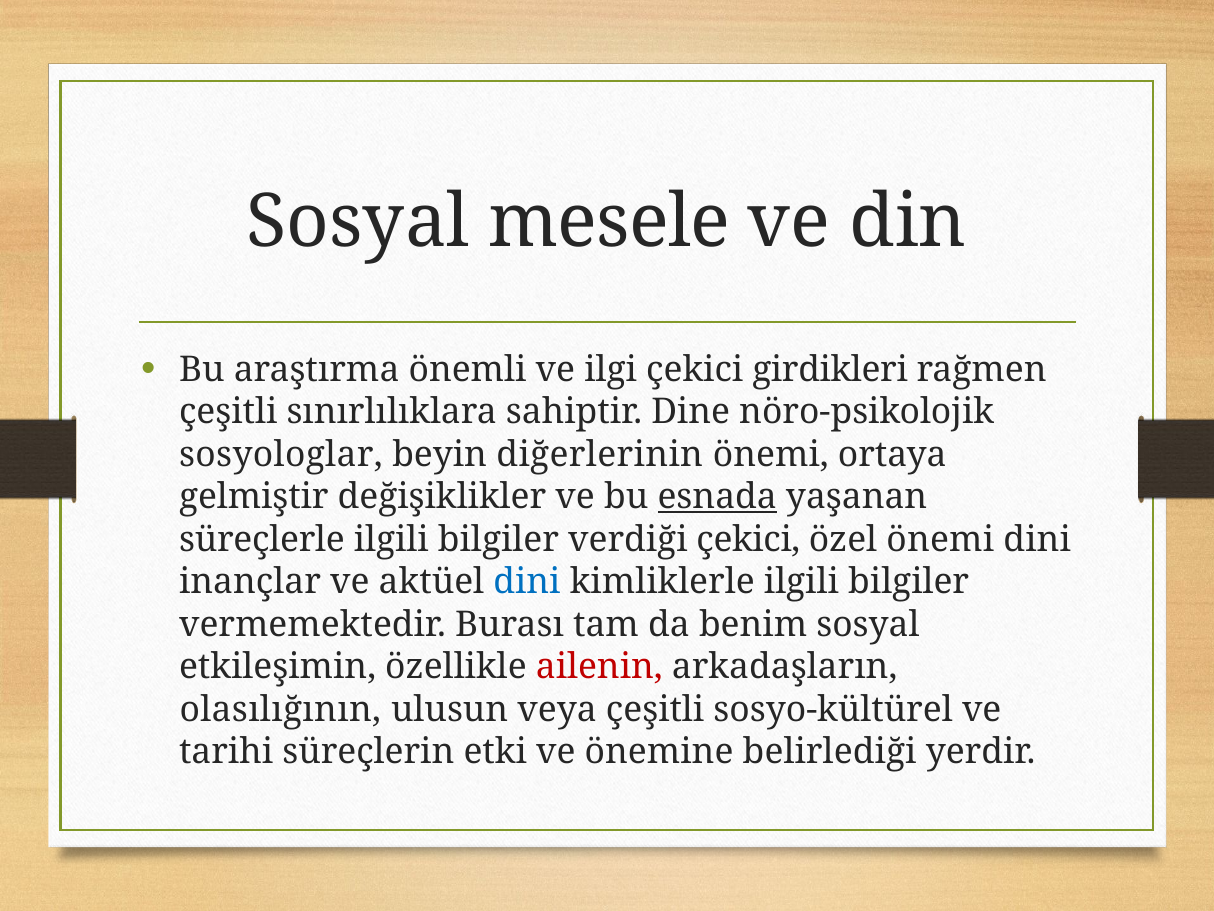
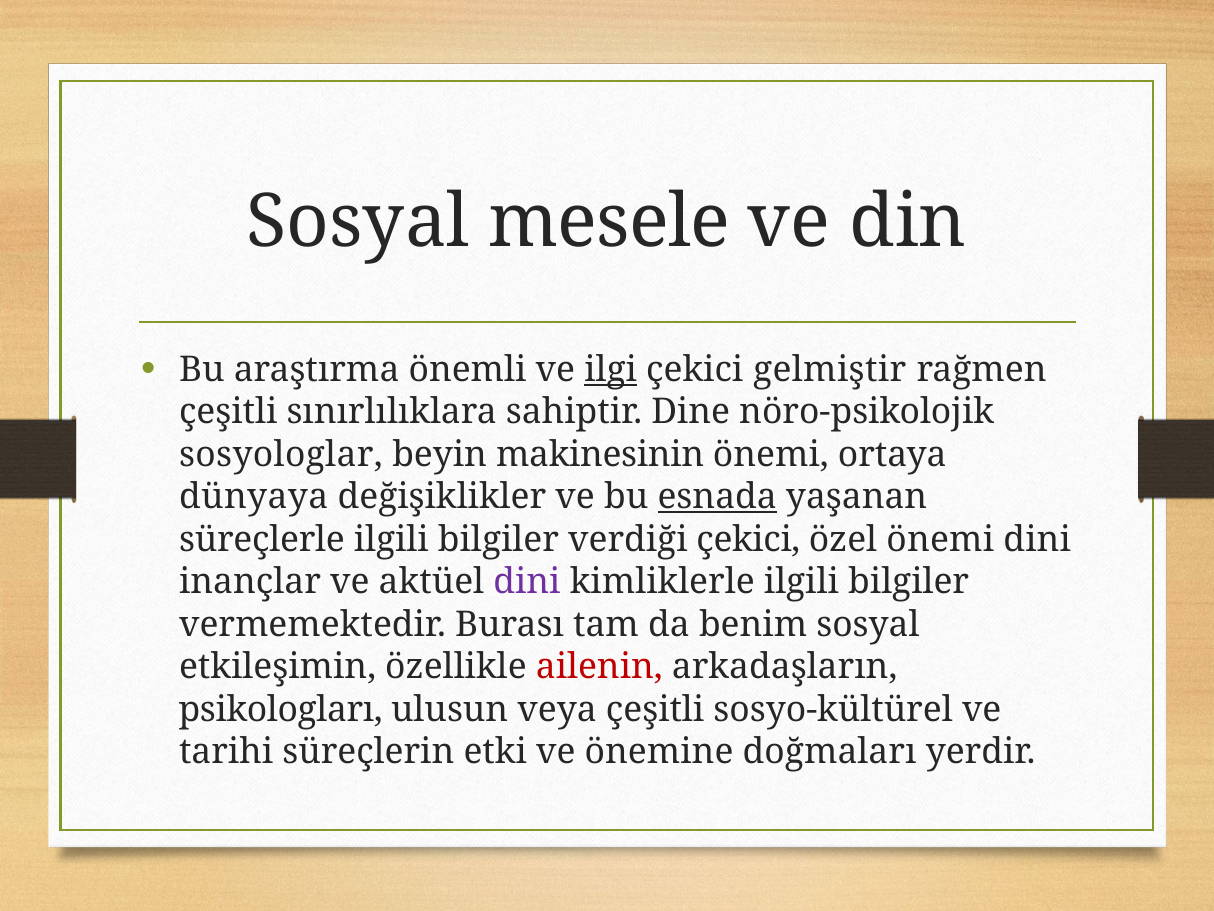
ilgi underline: none -> present
girdikleri: girdikleri -> gelmiştir
diğerlerinin: diğerlerinin -> makinesinin
gelmiştir: gelmiştir -> dünyaya
dini at (527, 582) colour: blue -> purple
olasılığının: olasılığının -> psikologları
belirlediği: belirlediği -> doğmaları
